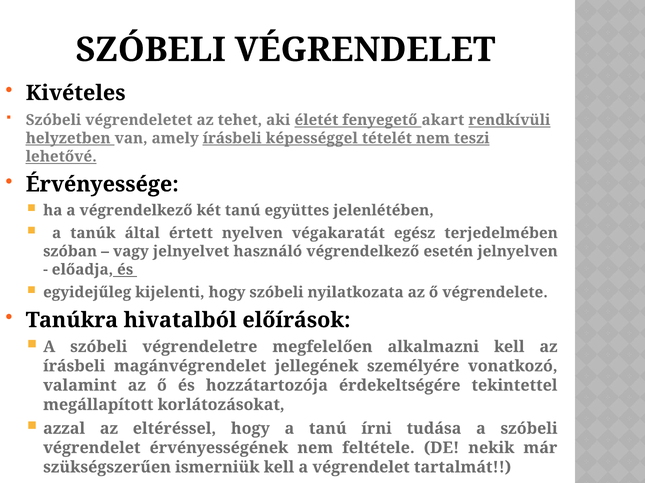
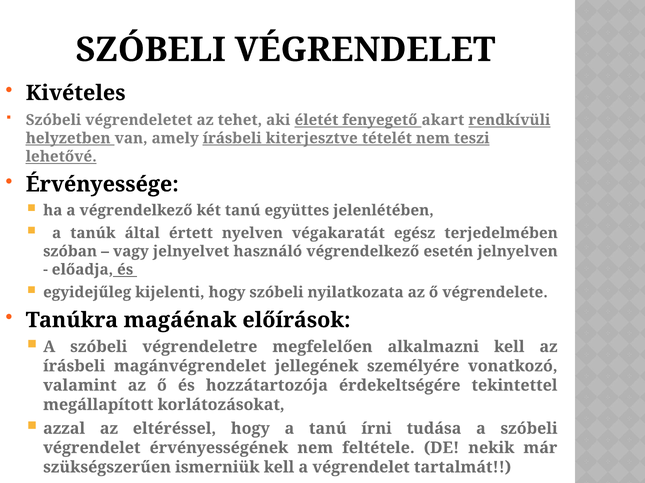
képességgel: képességgel -> kiterjesztve
hivatalból: hivatalból -> magáénak
